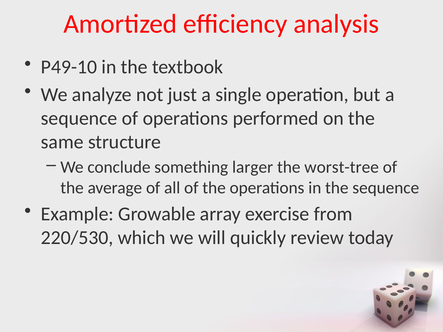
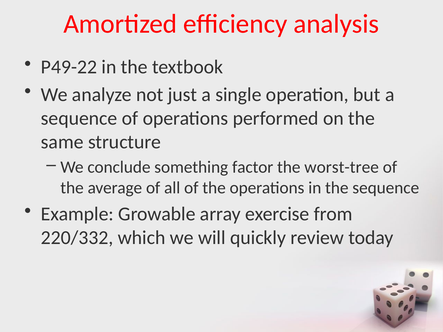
P49-10: P49-10 -> P49-22
larger: larger -> factor
220/530: 220/530 -> 220/332
